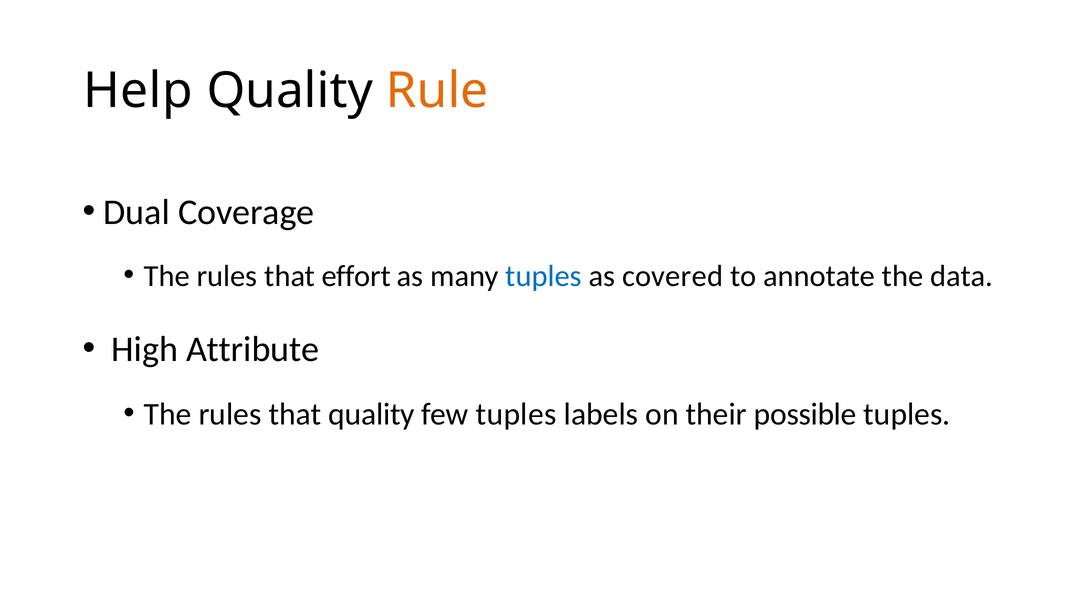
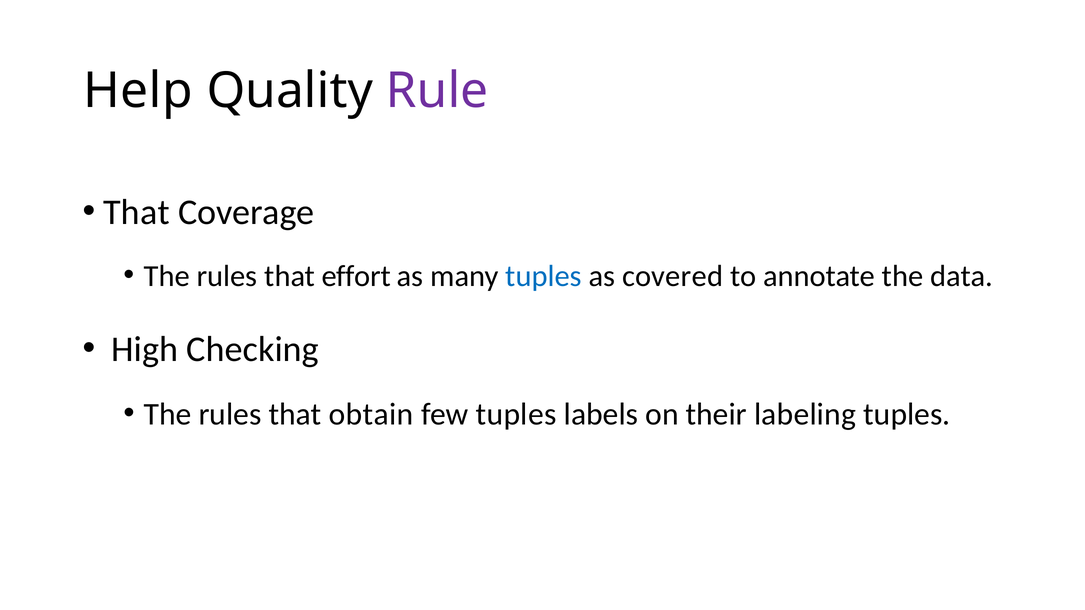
Rule colour: orange -> purple
Dual at (136, 213): Dual -> That
Attribute: Attribute -> Checking
that quality: quality -> obtain
possible: possible -> labeling
